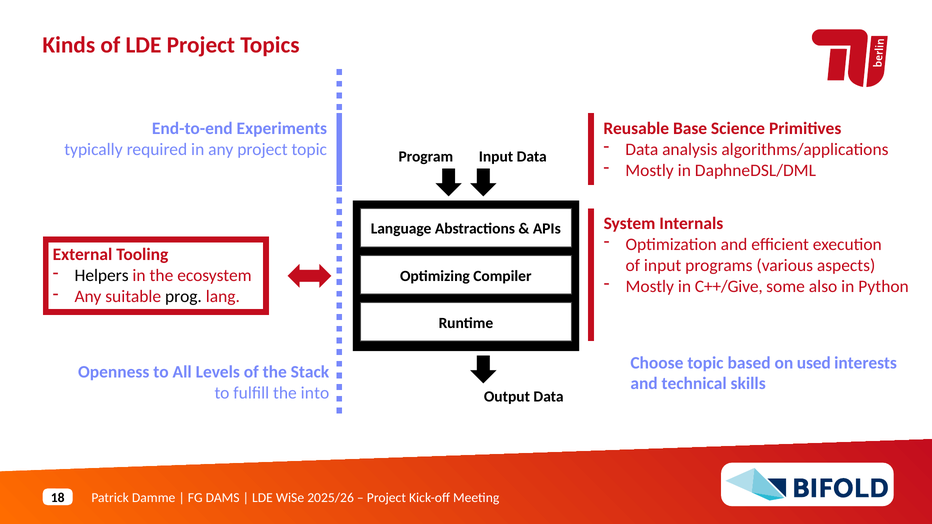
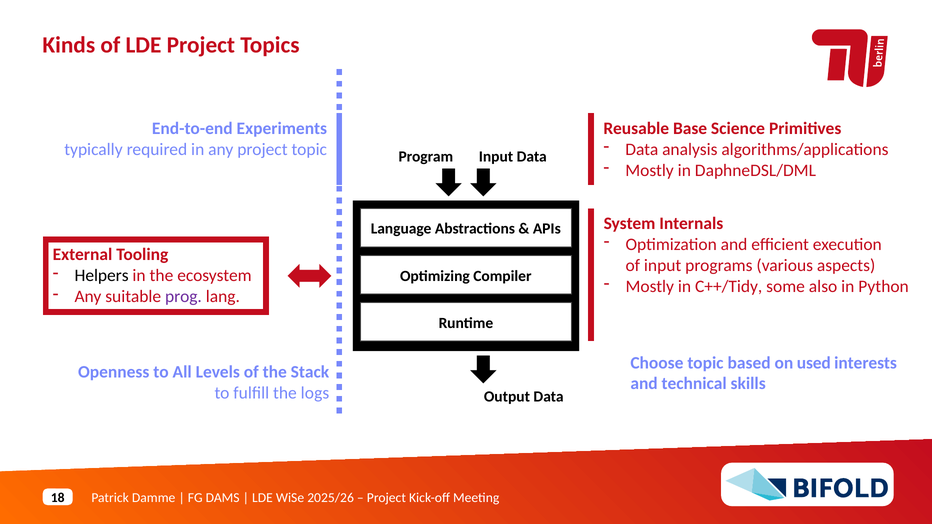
C++/Give: C++/Give -> C++/Tidy
prog colour: black -> purple
into: into -> logs
